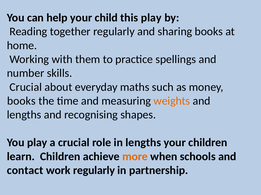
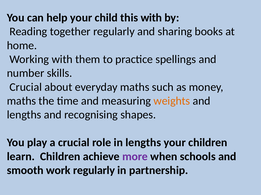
this play: play -> with
books at (21, 101): books -> maths
more colour: orange -> purple
contact: contact -> smooth
